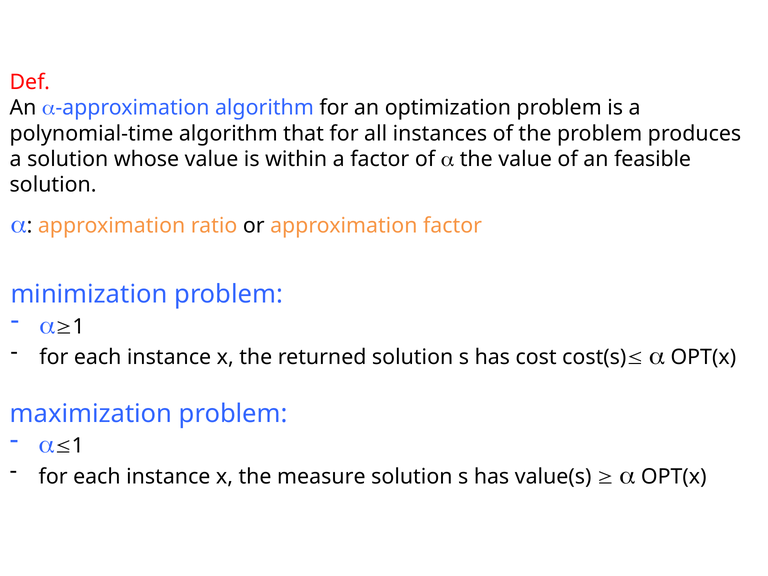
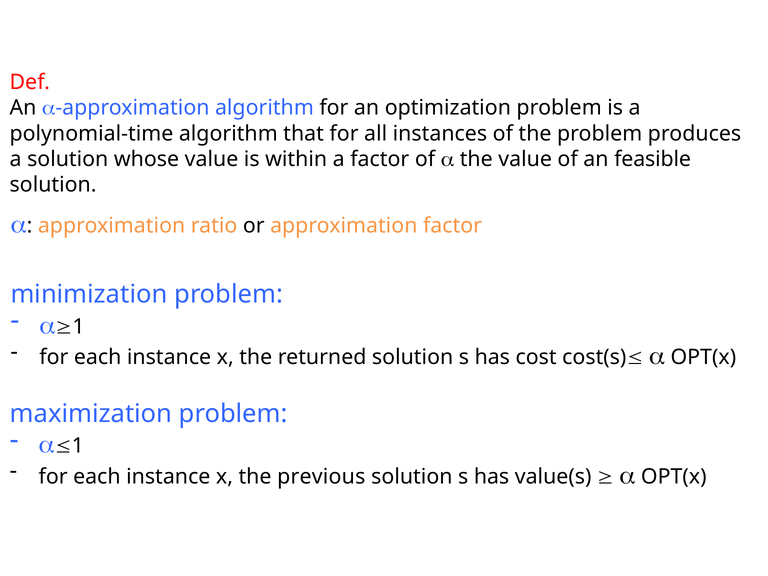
measure: measure -> previous
